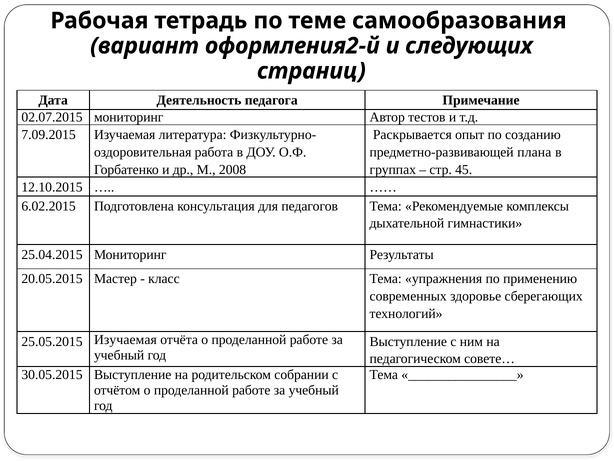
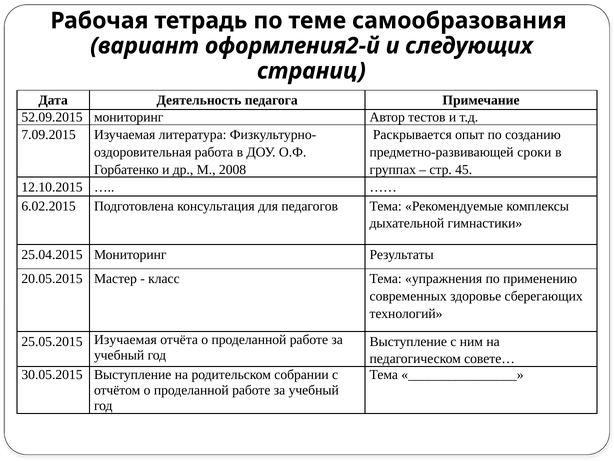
02.07.2015: 02.07.2015 -> 52.09.2015
плана: плана -> сроки
